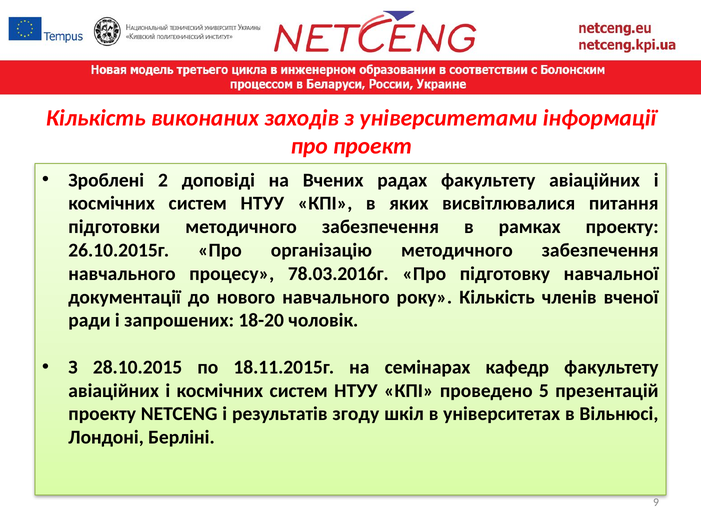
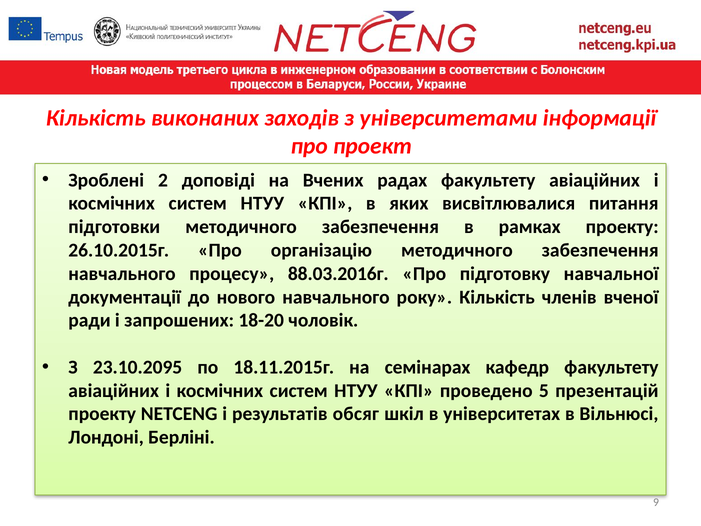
78.03.2016г: 78.03.2016г -> 88.03.2016г
28.10.2015: 28.10.2015 -> 23.10.2095
згоду: згоду -> обсяг
